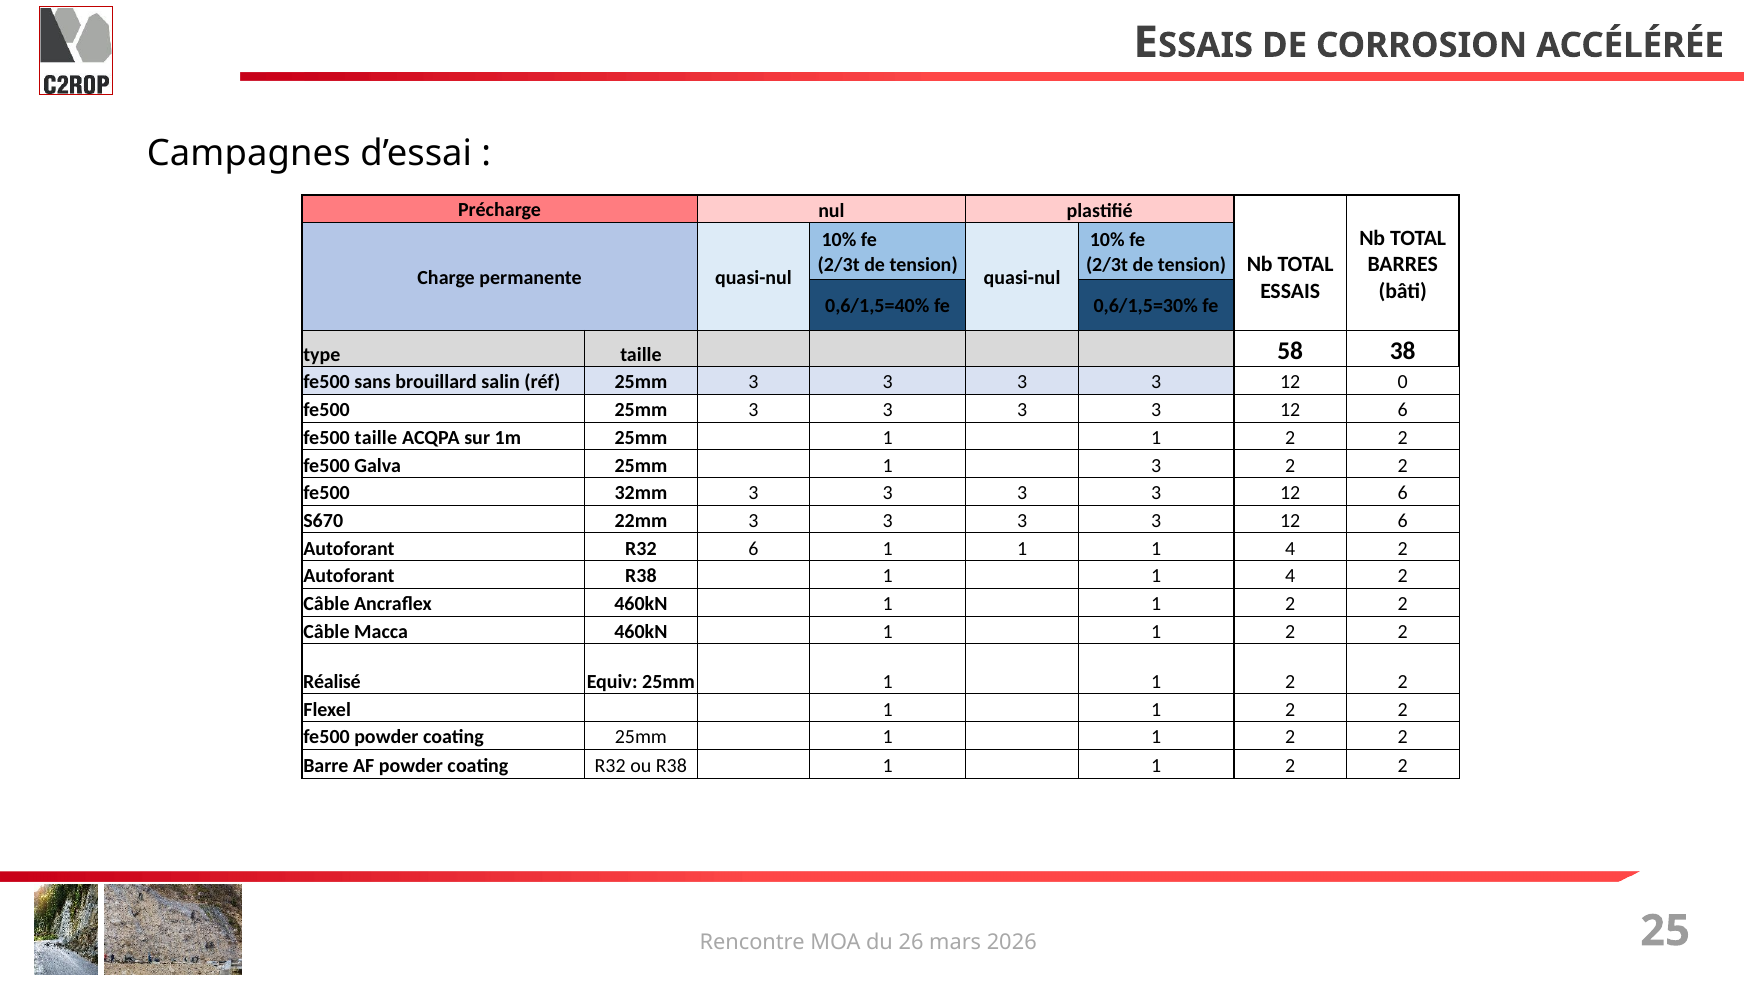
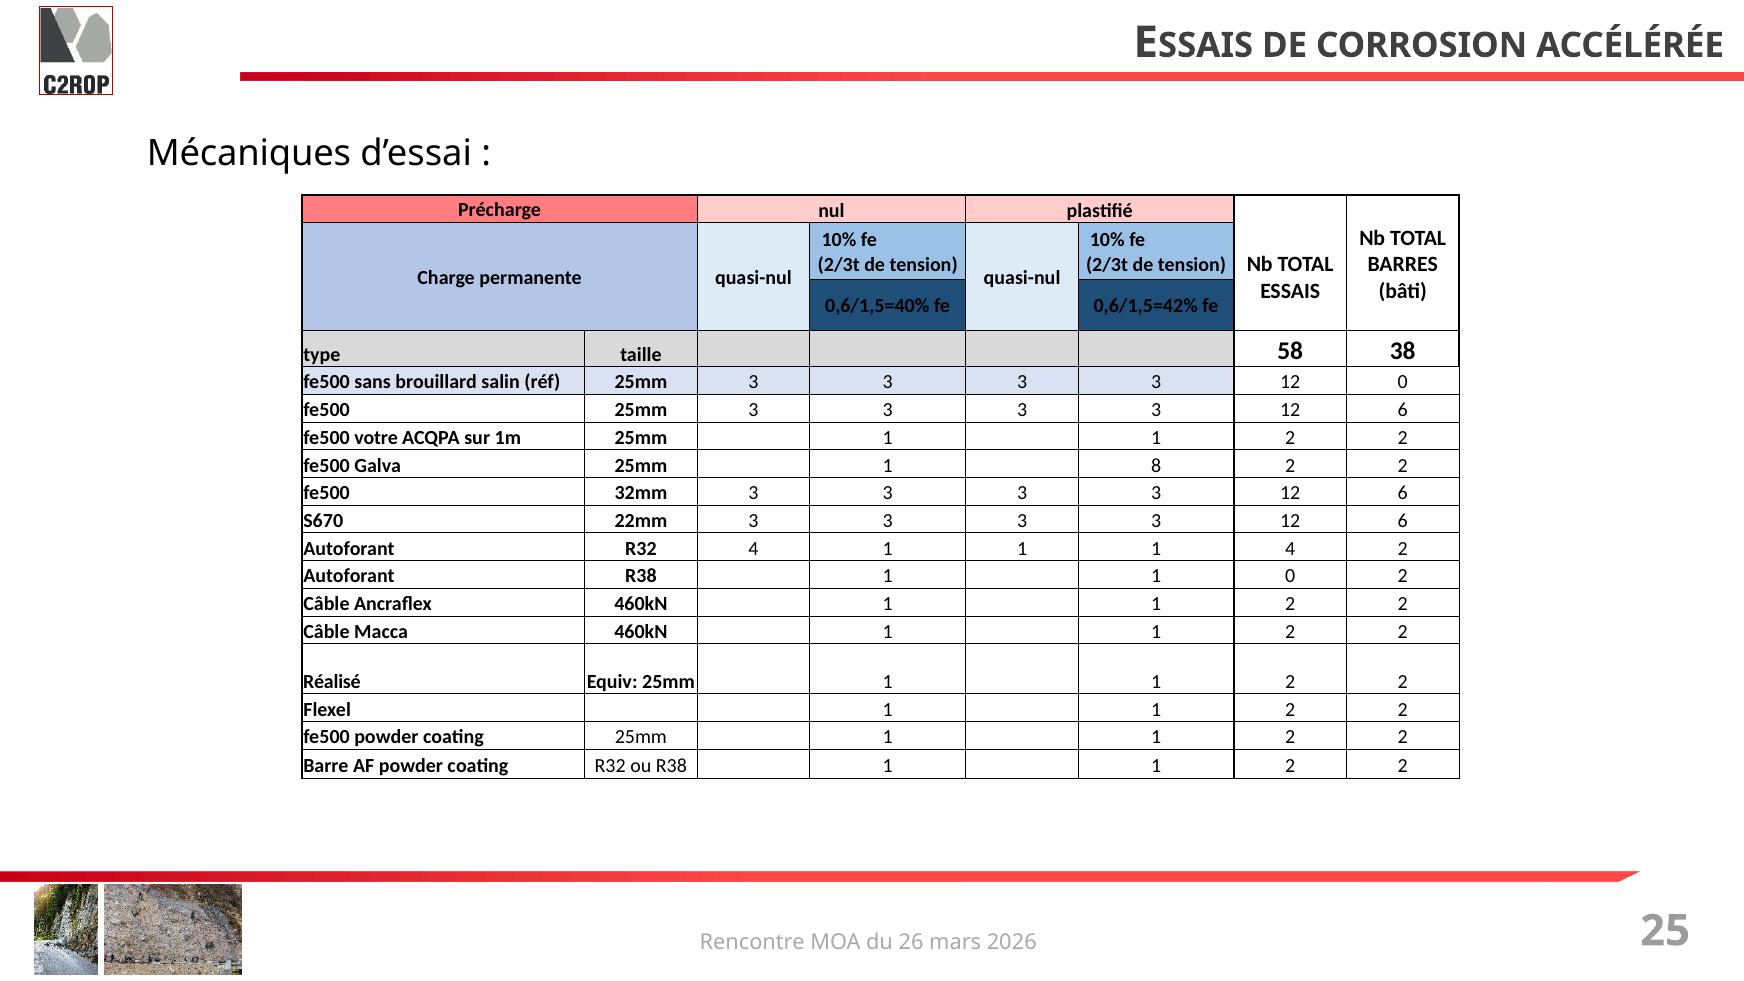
Campagnes: Campagnes -> Mécaniques
0,6/1,5=30%: 0,6/1,5=30% -> 0,6/1,5=42%
fe500 taille: taille -> votre
1 3: 3 -> 8
R32 6: 6 -> 4
R38 1 1 4: 4 -> 0
